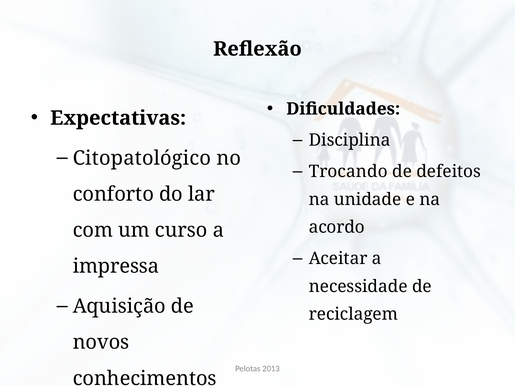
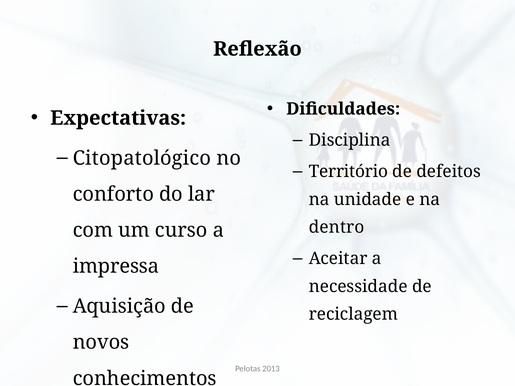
Trocando: Trocando -> Território
acordo: acordo -> dentro
